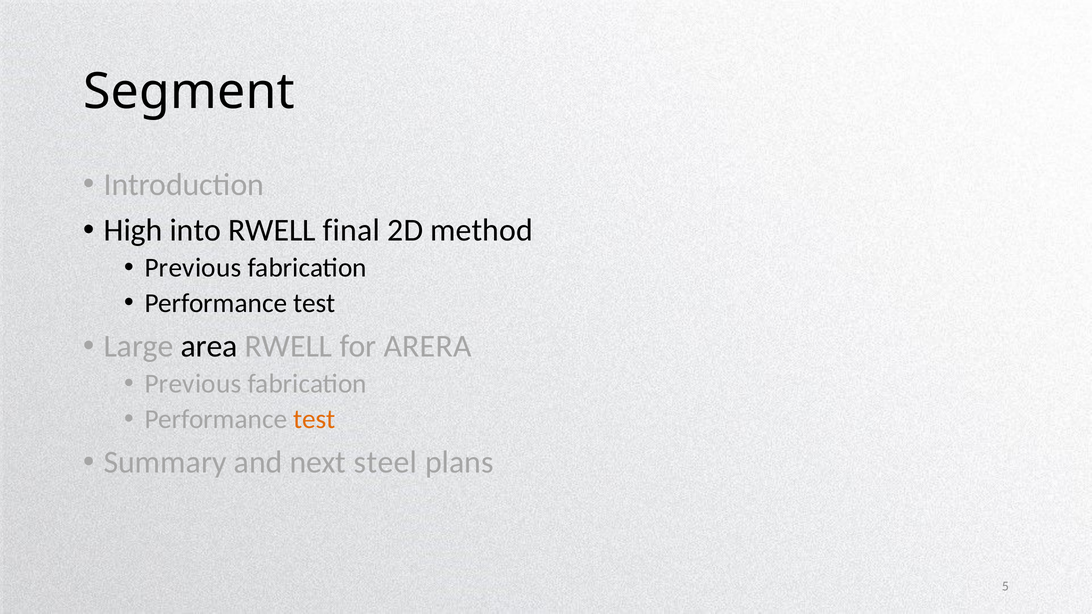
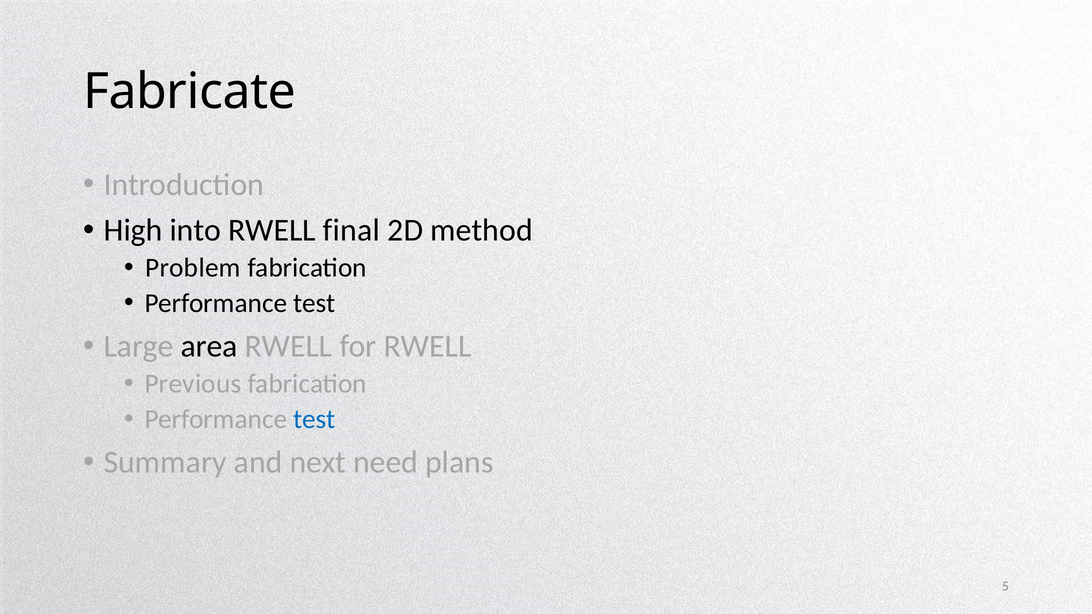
Segment: Segment -> Fabricate
Previous at (193, 268): Previous -> Problem
for ARERA: ARERA -> RWELL
test at (314, 419) colour: orange -> blue
steel: steel -> need
